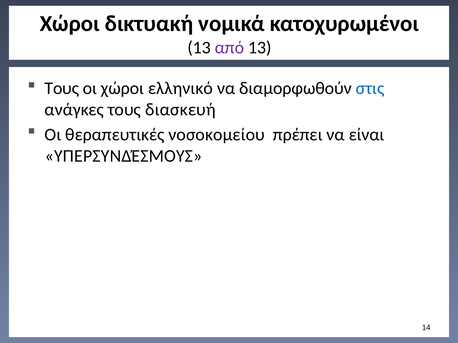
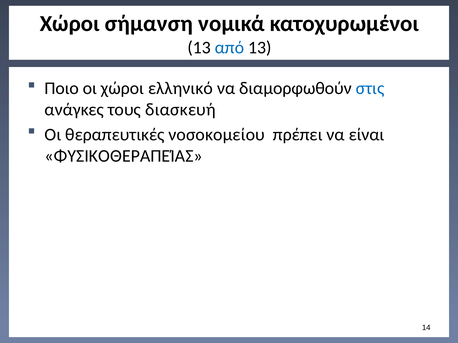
δικτυακή: δικτυακή -> σήμανση
από colour: purple -> blue
Τους at (62, 89): Τους -> Ποιο
ΥΠΕΡΣΥΝΔΈΣΜΟΥΣ: ΥΠΕΡΣΥΝΔΈΣΜΟΥΣ -> ΦΥΣΙΚΟΘΕΡΑΠΕΊΑΣ
